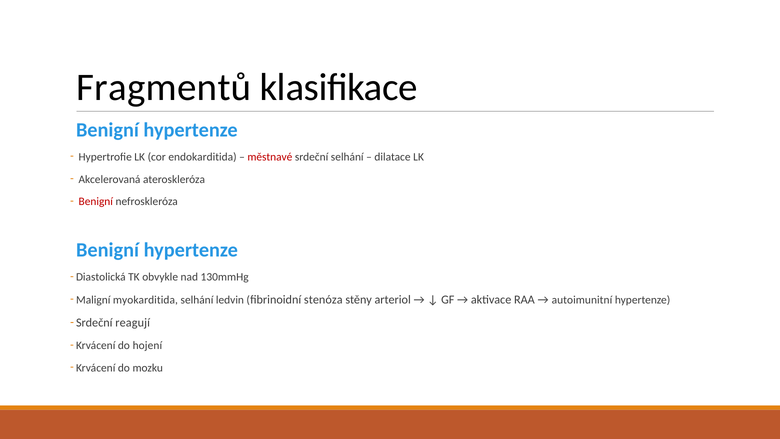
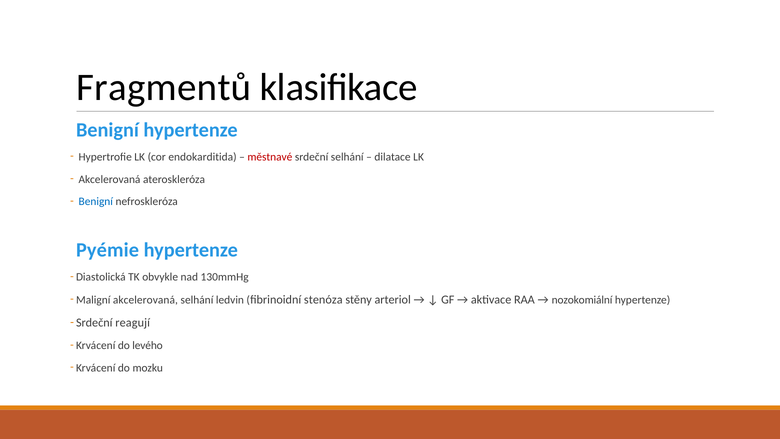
Benigní at (96, 201) colour: red -> blue
Benigní at (108, 250): Benigní -> Pyémie
Maligní myokarditida: myokarditida -> akcelerovaná
autoimunitní: autoimunitní -> nozokomiální
hojení: hojení -> levého
